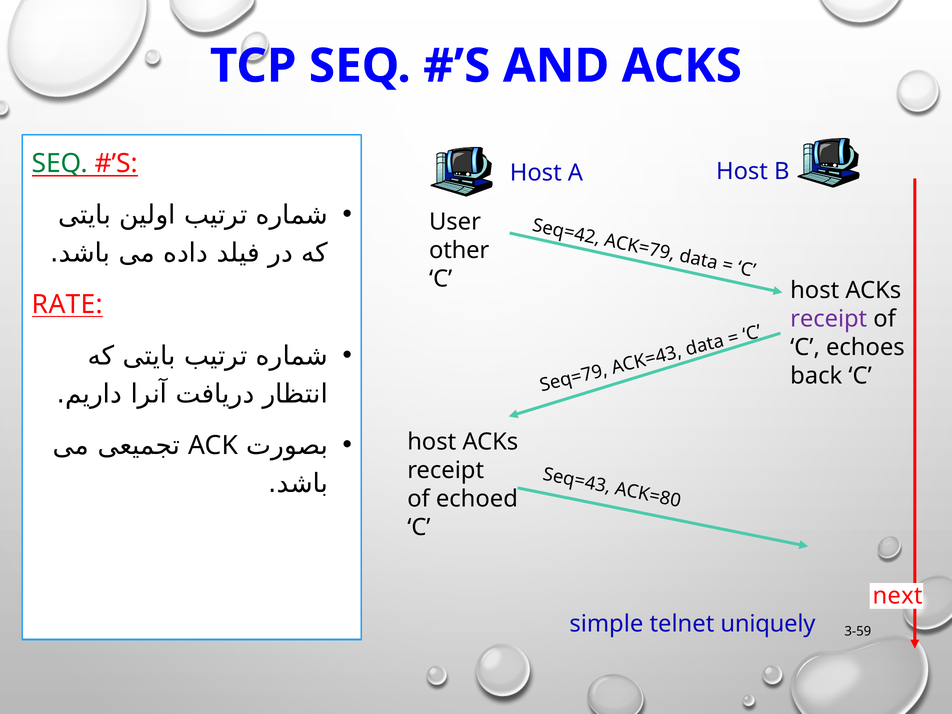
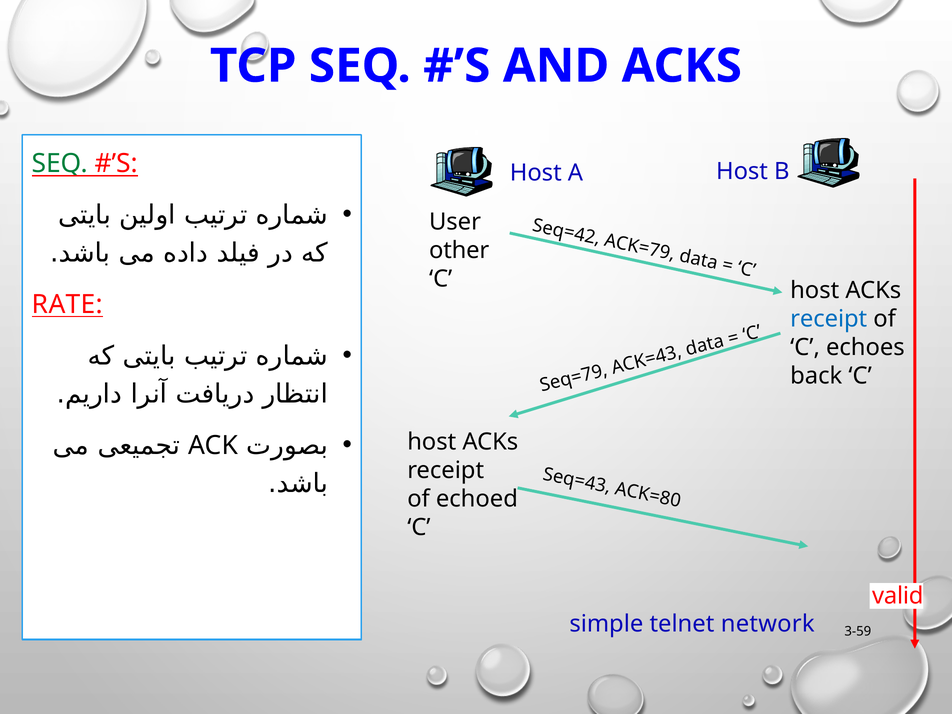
receipt at (829, 319) colour: purple -> blue
next: next -> valid
uniquely: uniquely -> network
